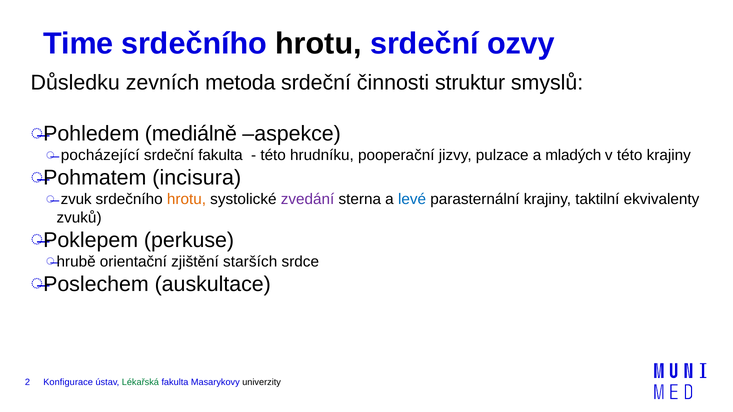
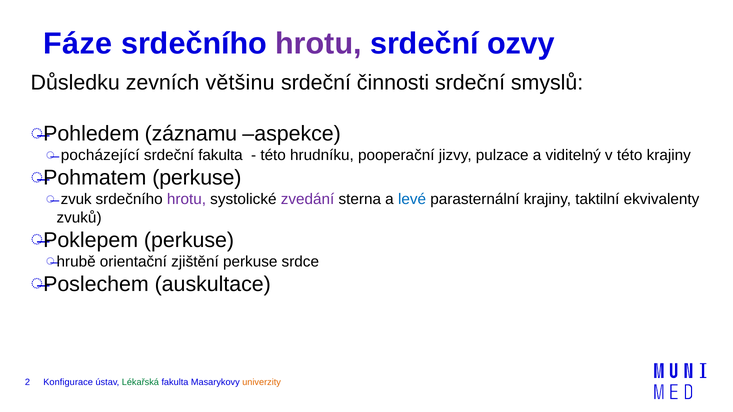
Time: Time -> Fáze
hrotu at (319, 44) colour: black -> purple
metoda: metoda -> většinu
činnosti struktur: struktur -> srdeční
mediálně: mediálně -> záznamu
mladých: mladých -> viditelný
Pohmatem incisura: incisura -> perkuse
hrotu at (186, 199) colour: orange -> purple
zjištění starších: starších -> perkuse
univerzity colour: black -> orange
